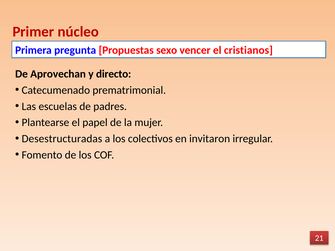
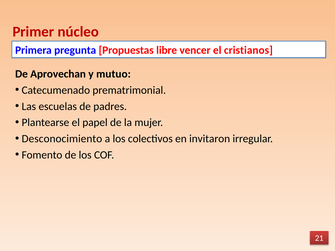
sexo: sexo -> libre
directo: directo -> mutuo
Desestructuradas: Desestructuradas -> Desconocimiento
